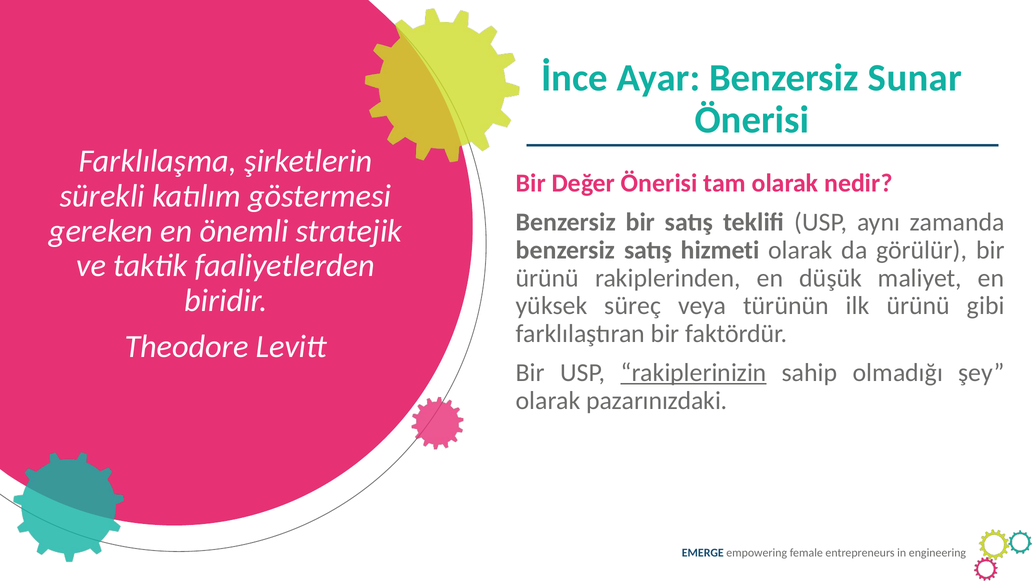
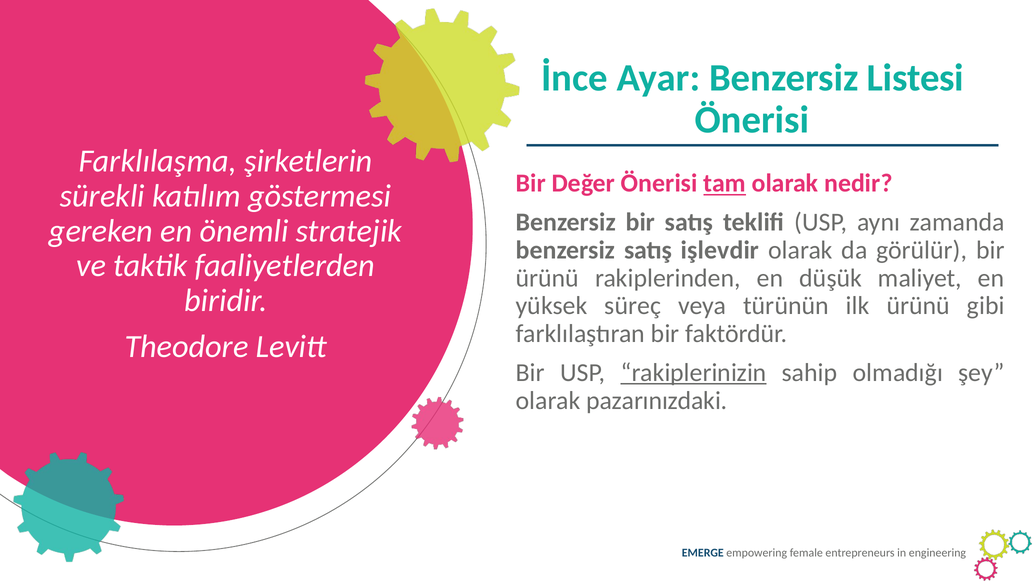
Sunar: Sunar -> Listesi
tam underline: none -> present
hizmeti: hizmeti -> işlevdir
